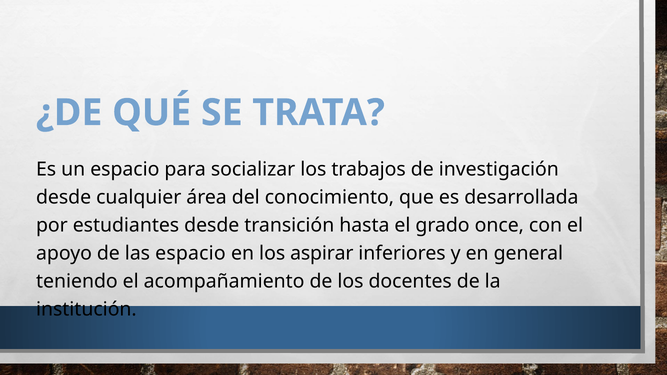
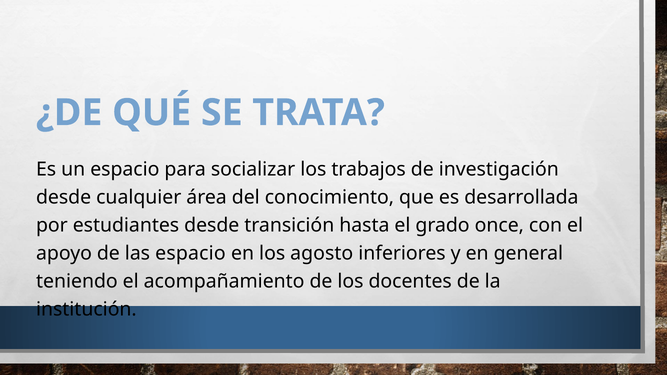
aspirar: aspirar -> agosto
